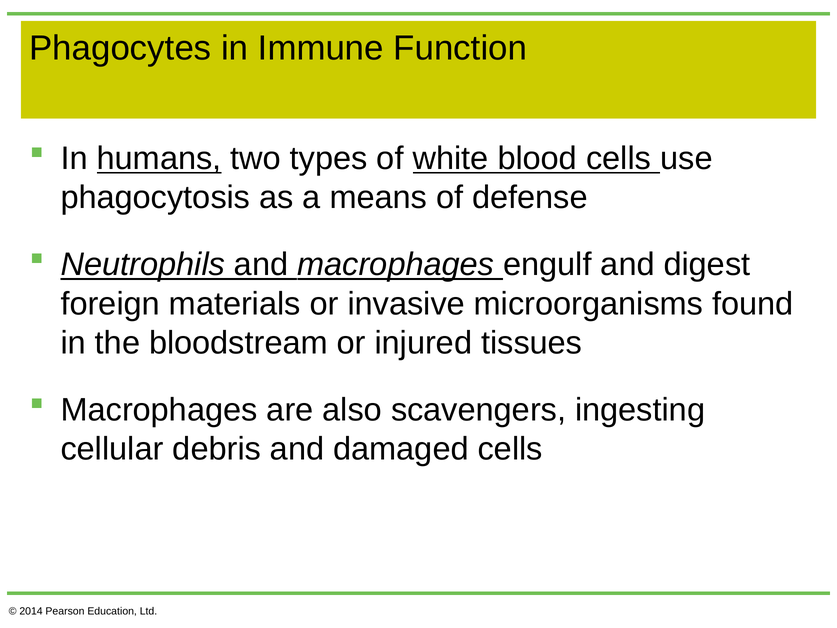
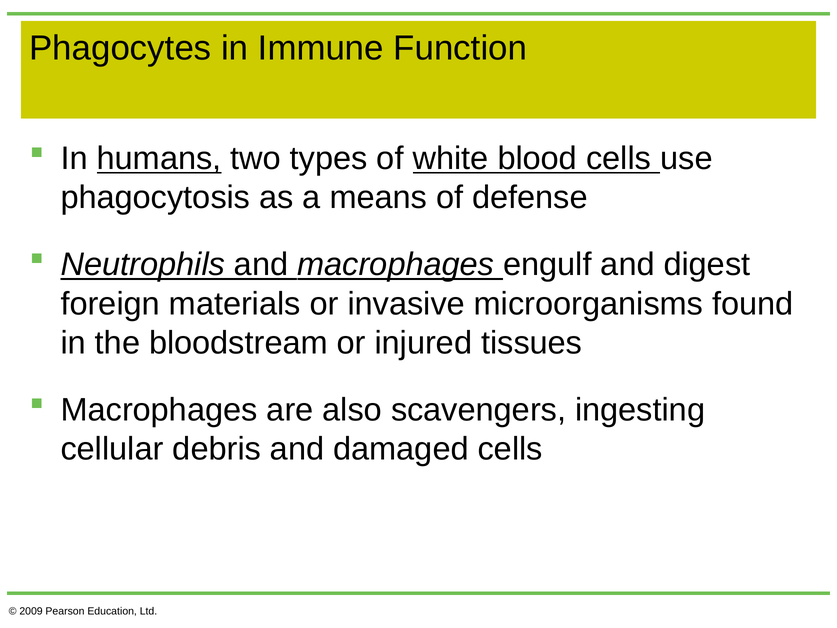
2014: 2014 -> 2009
